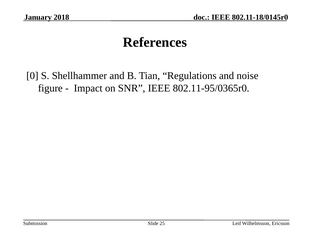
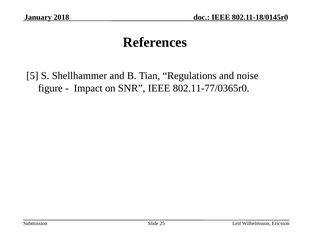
0: 0 -> 5
802.11-95/0365r0: 802.11-95/0365r0 -> 802.11-77/0365r0
